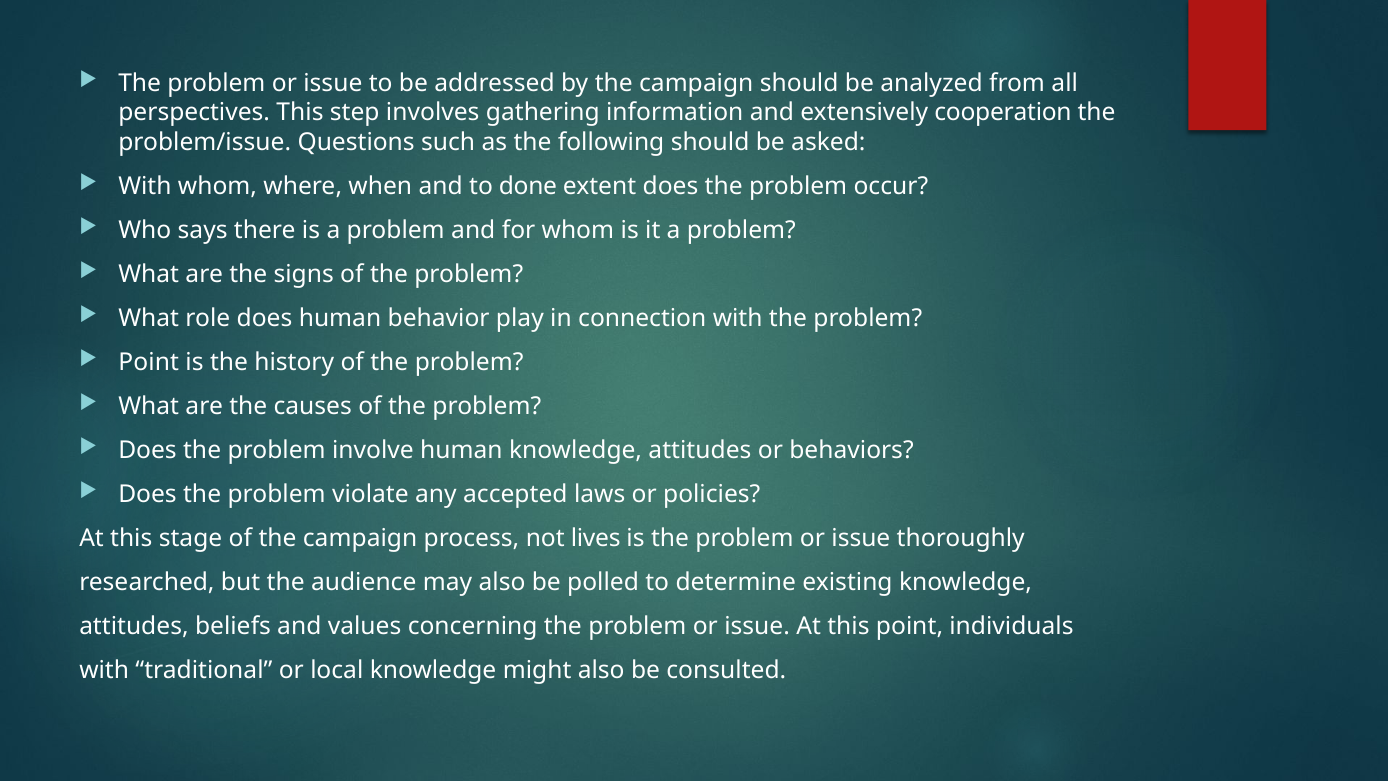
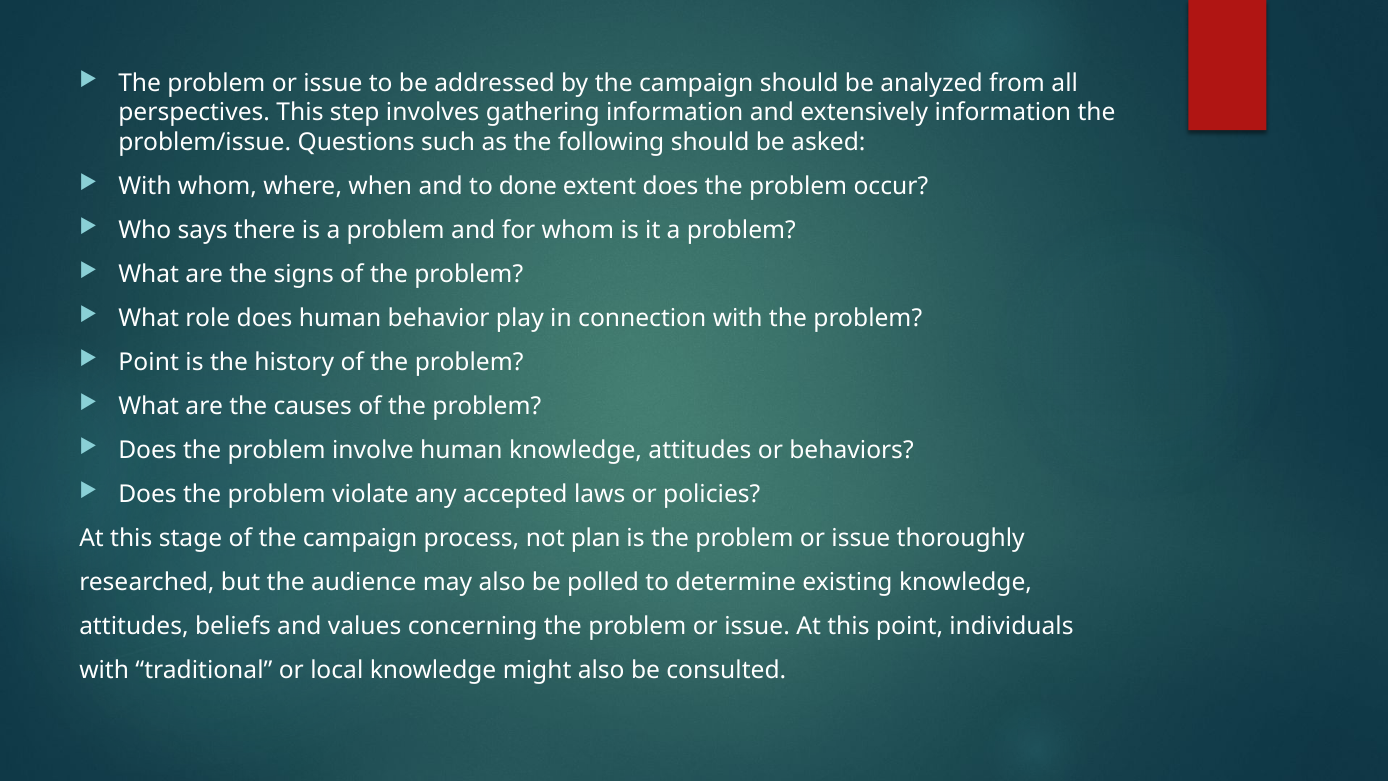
extensively cooperation: cooperation -> information
lives: lives -> plan
